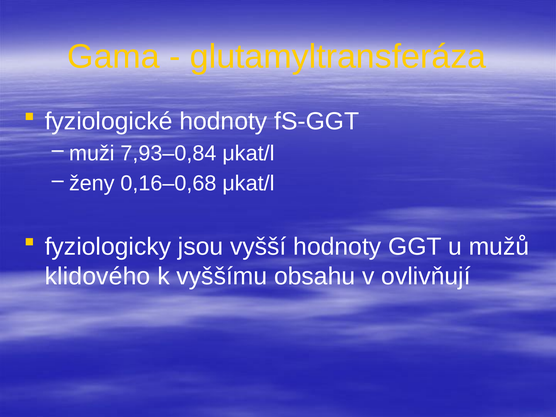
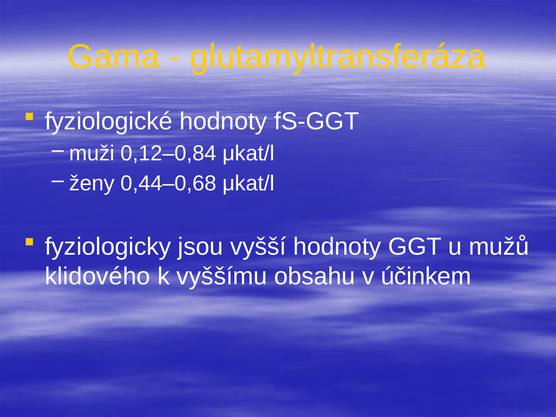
7,93–0,84: 7,93–0,84 -> 0,12–0,84
0,16–0,68: 0,16–0,68 -> 0,44–0,68
ovlivňují: ovlivňují -> účinkem
